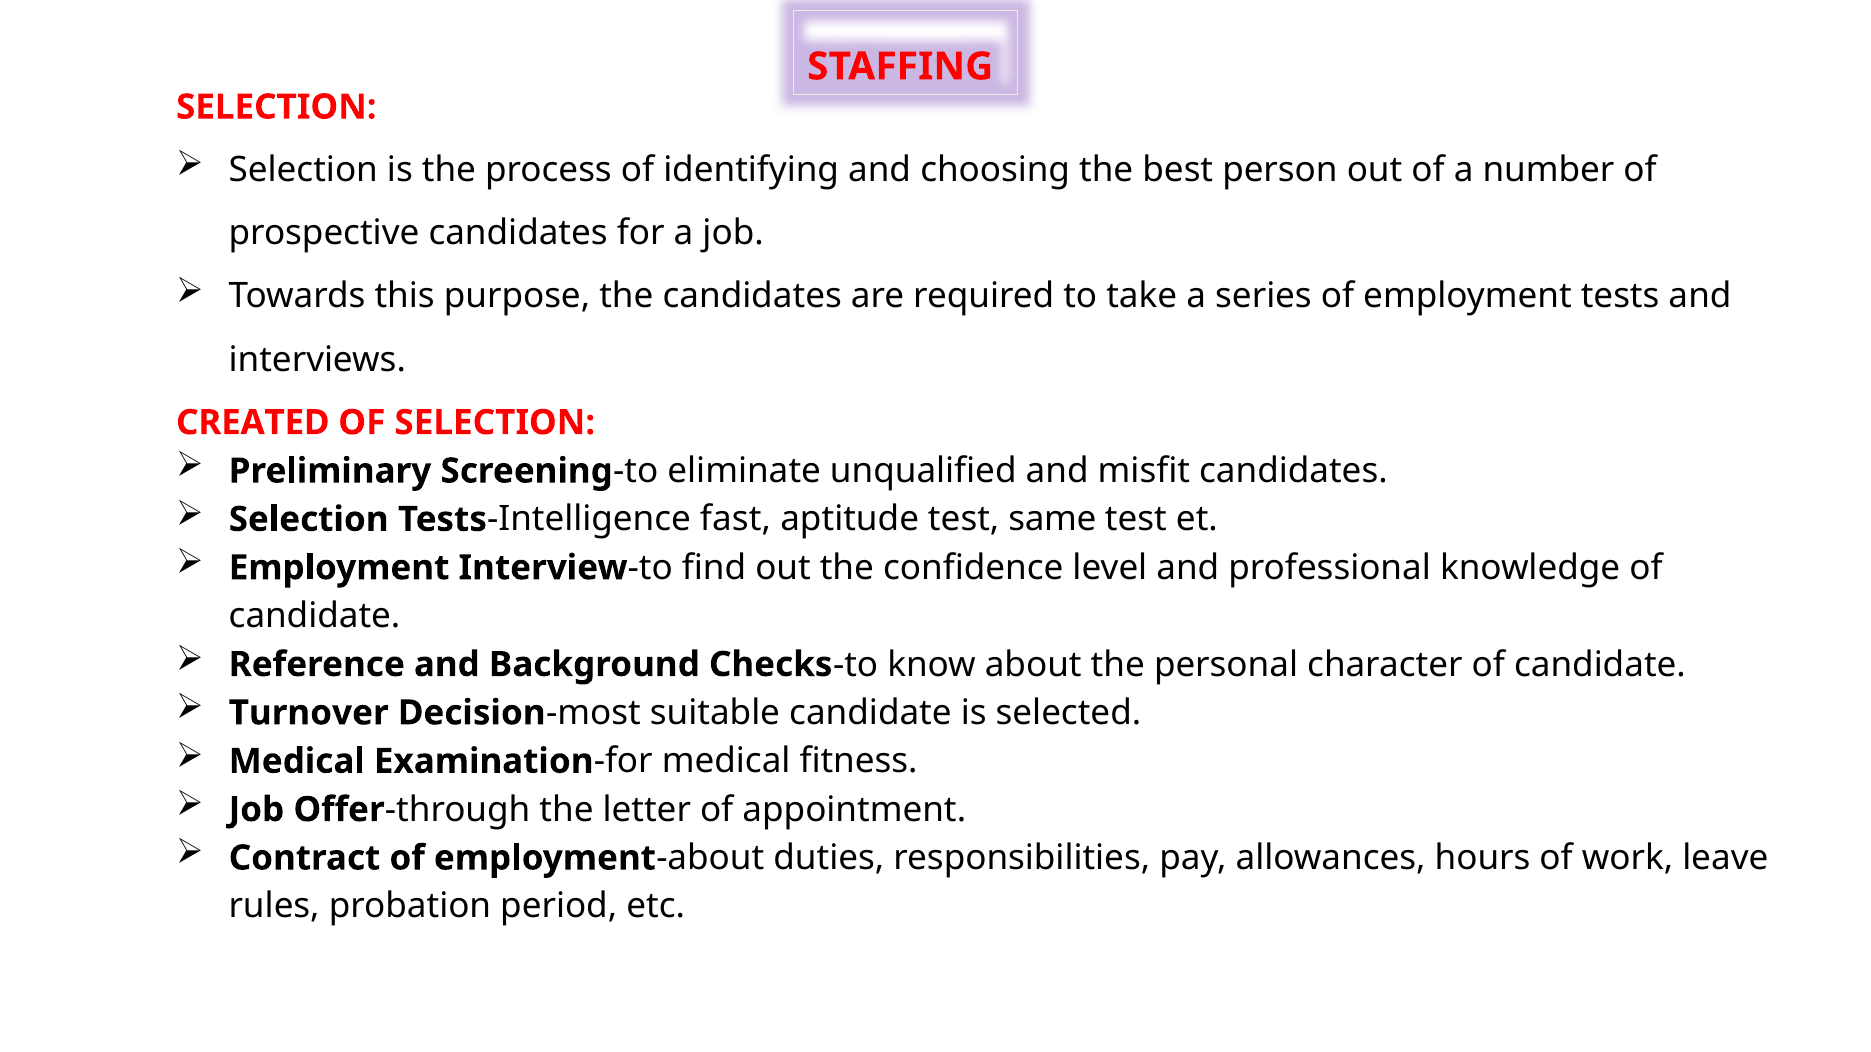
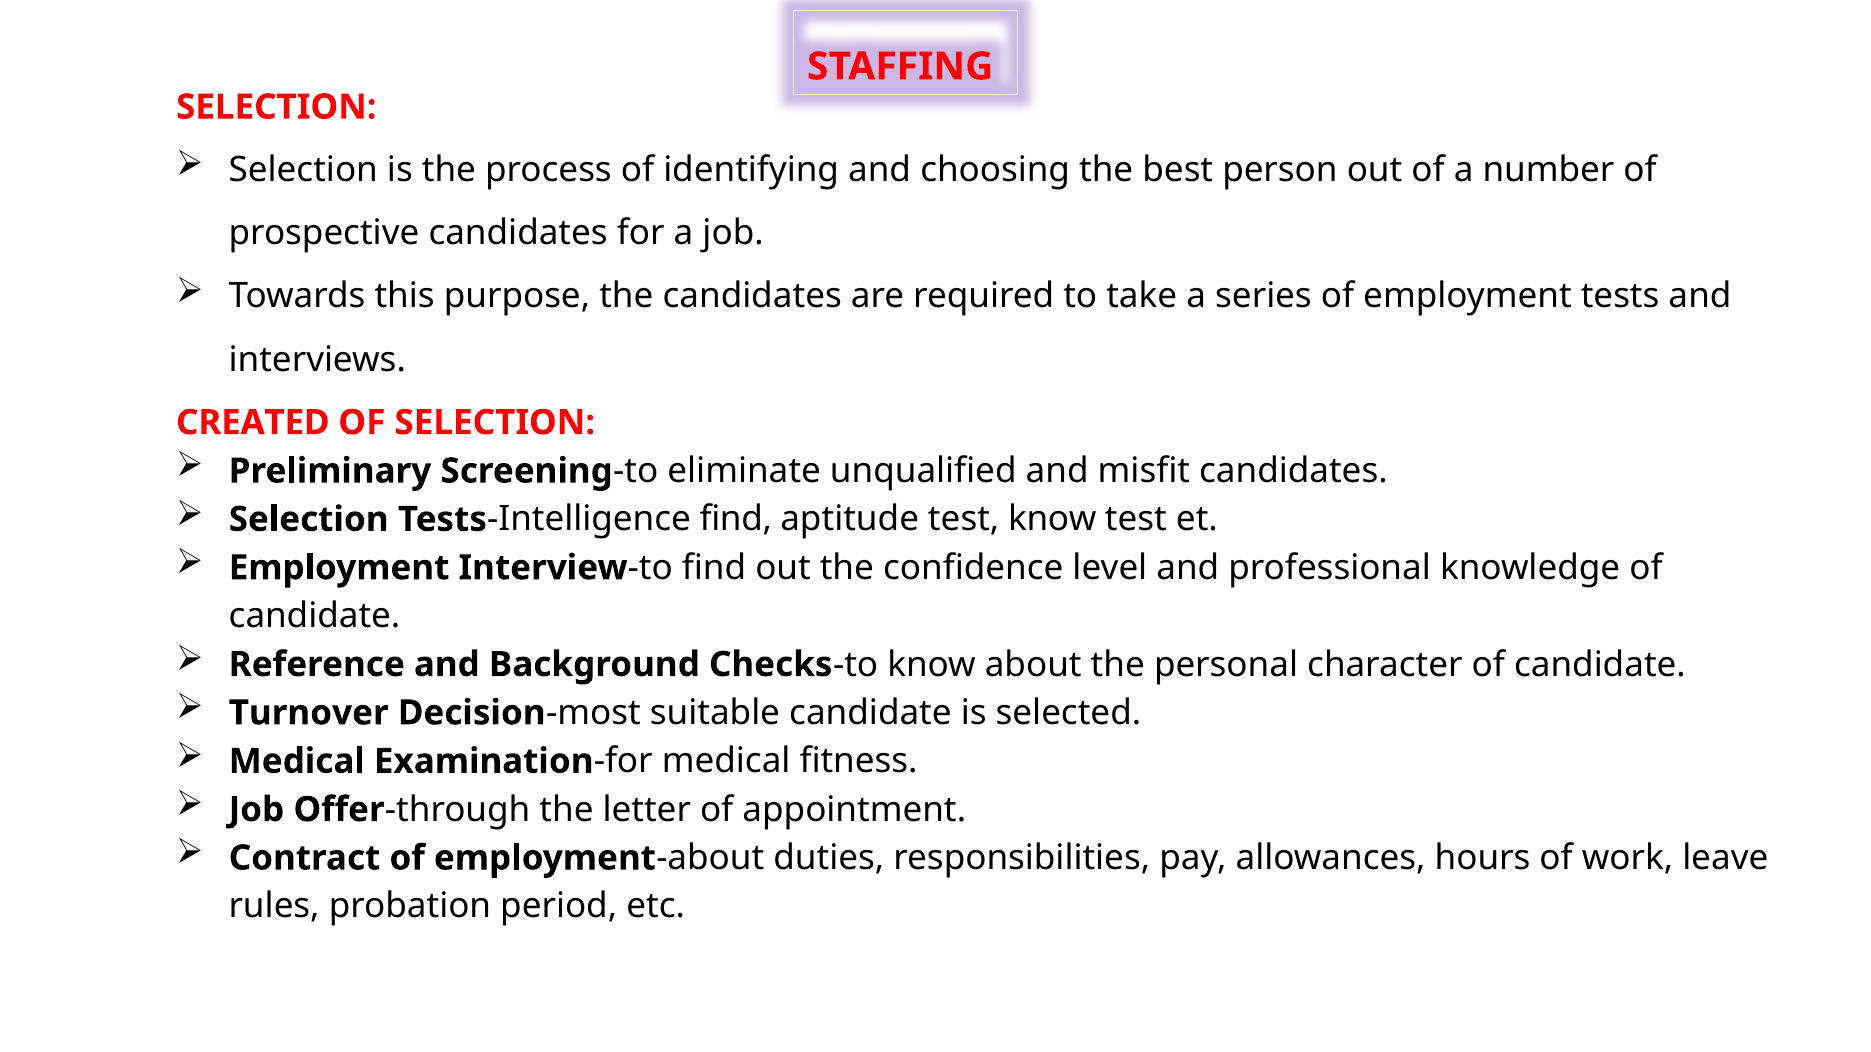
fast at (736, 520): fast -> find
test same: same -> know
